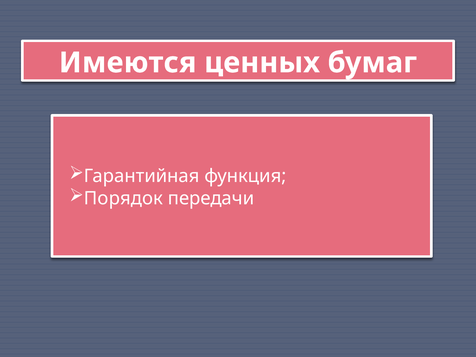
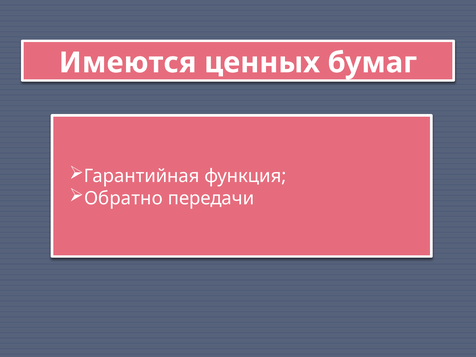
Порядок: Порядок -> Обратно
